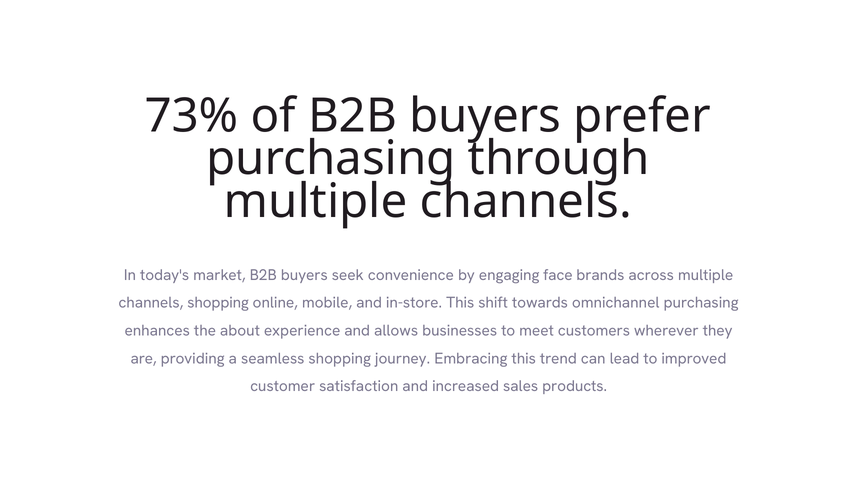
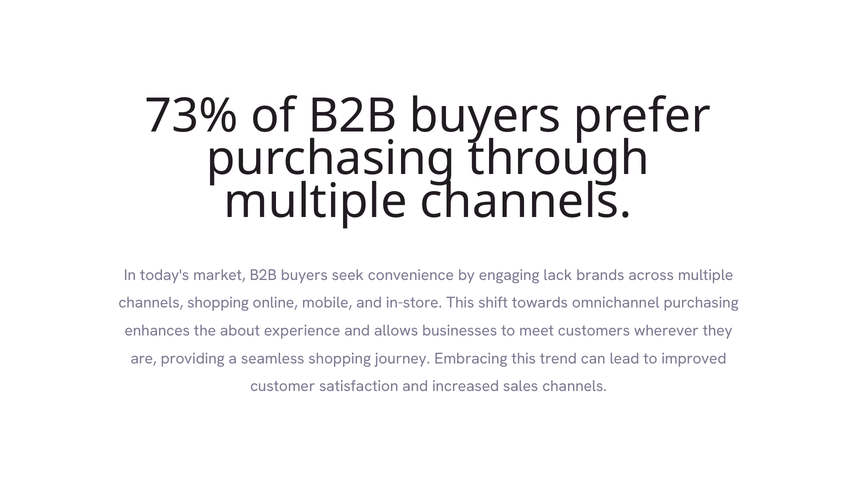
face: face -> lack
sales products: products -> channels
